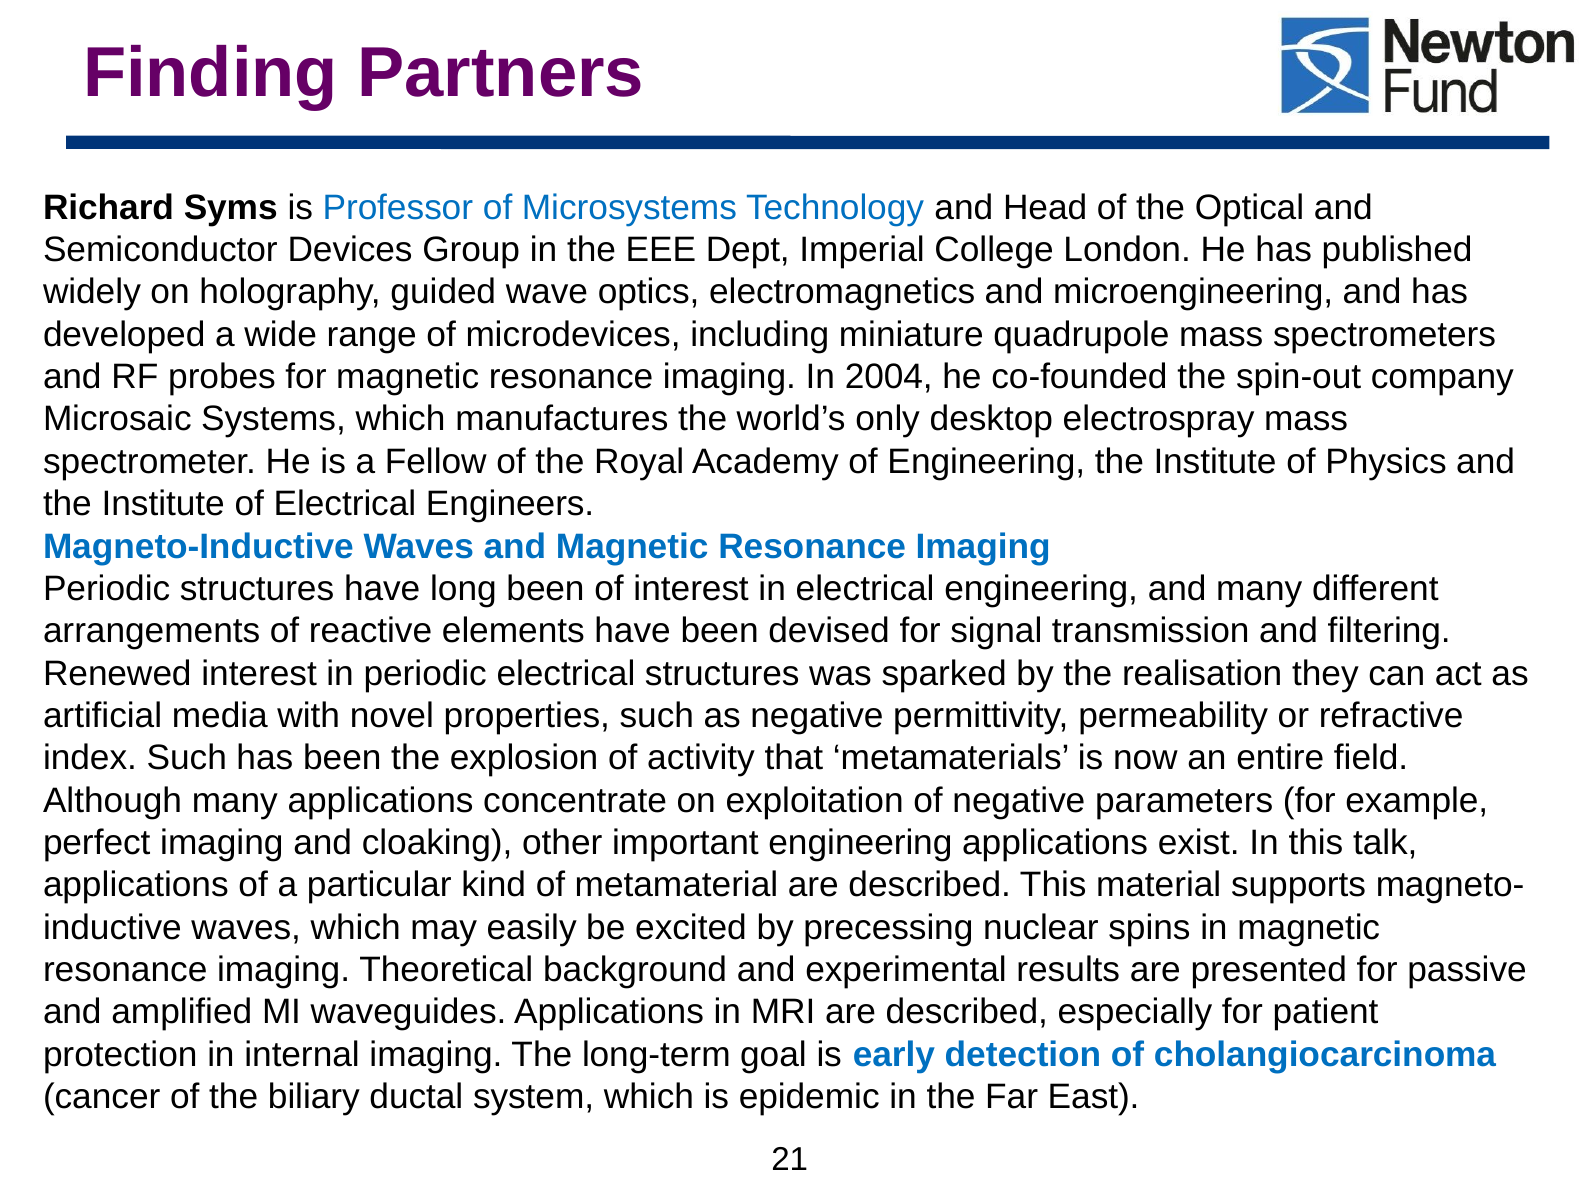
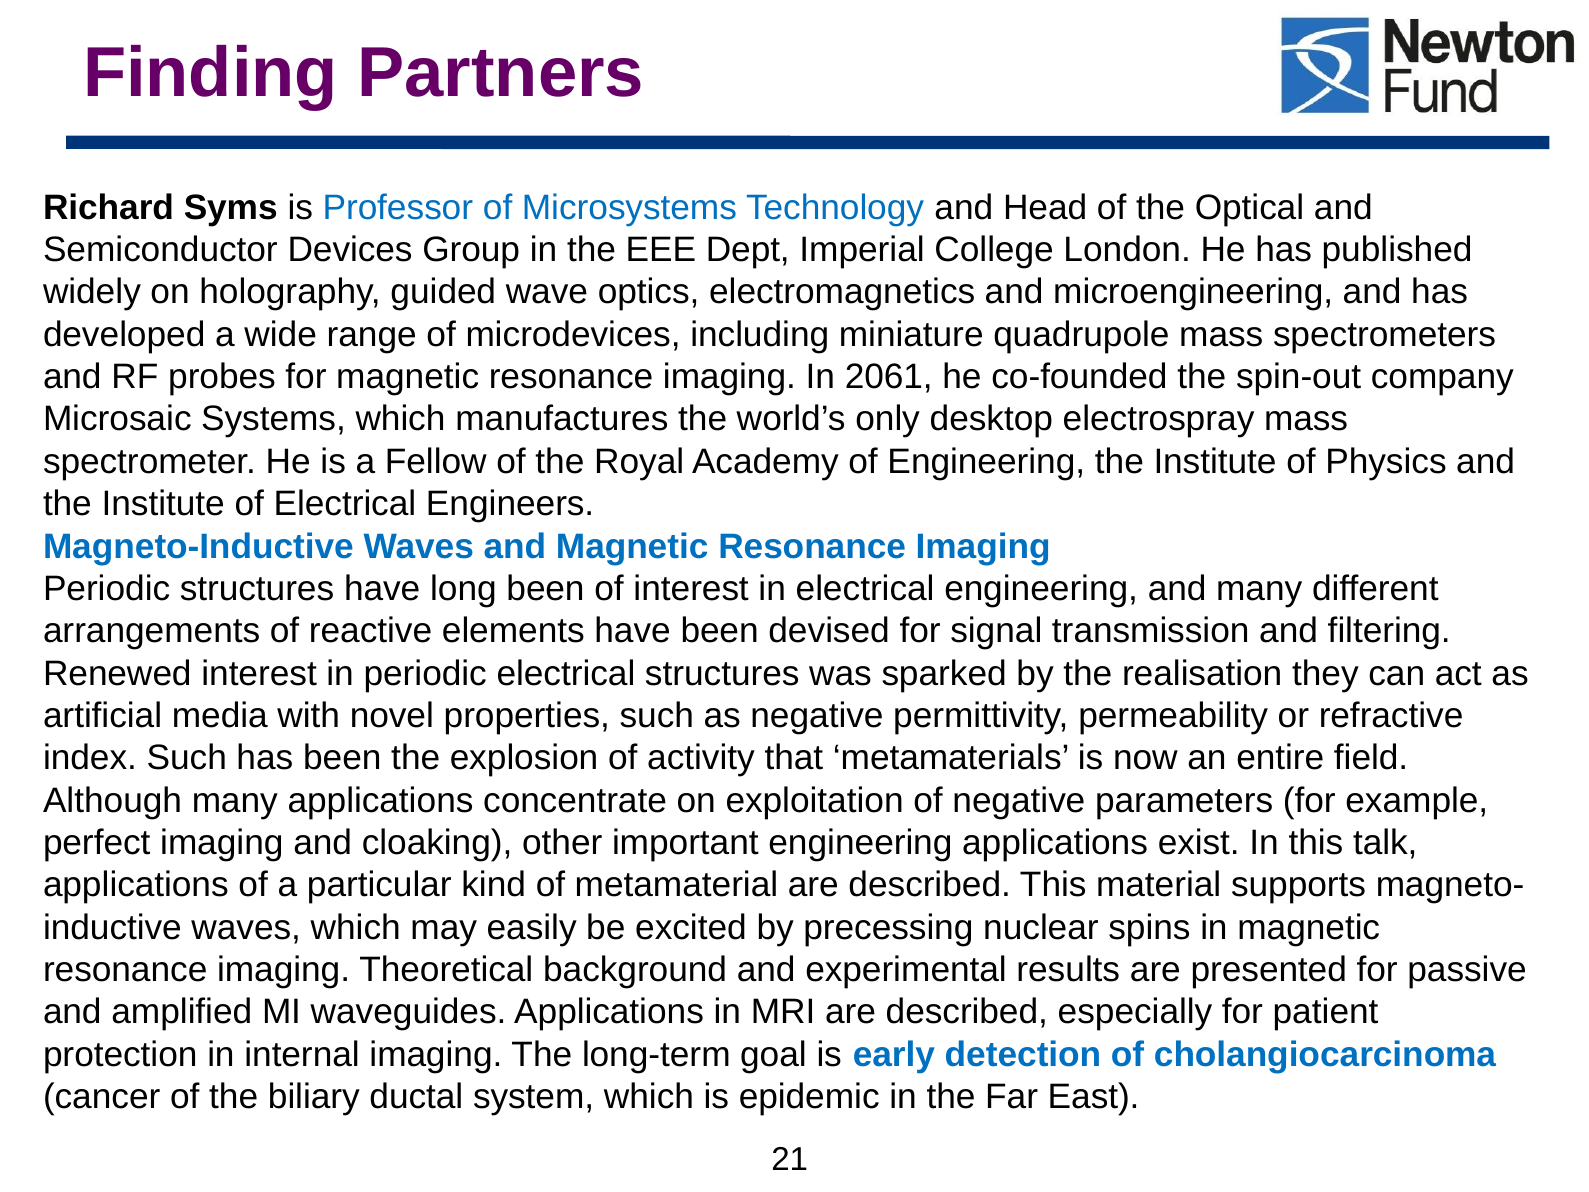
2004: 2004 -> 2061
